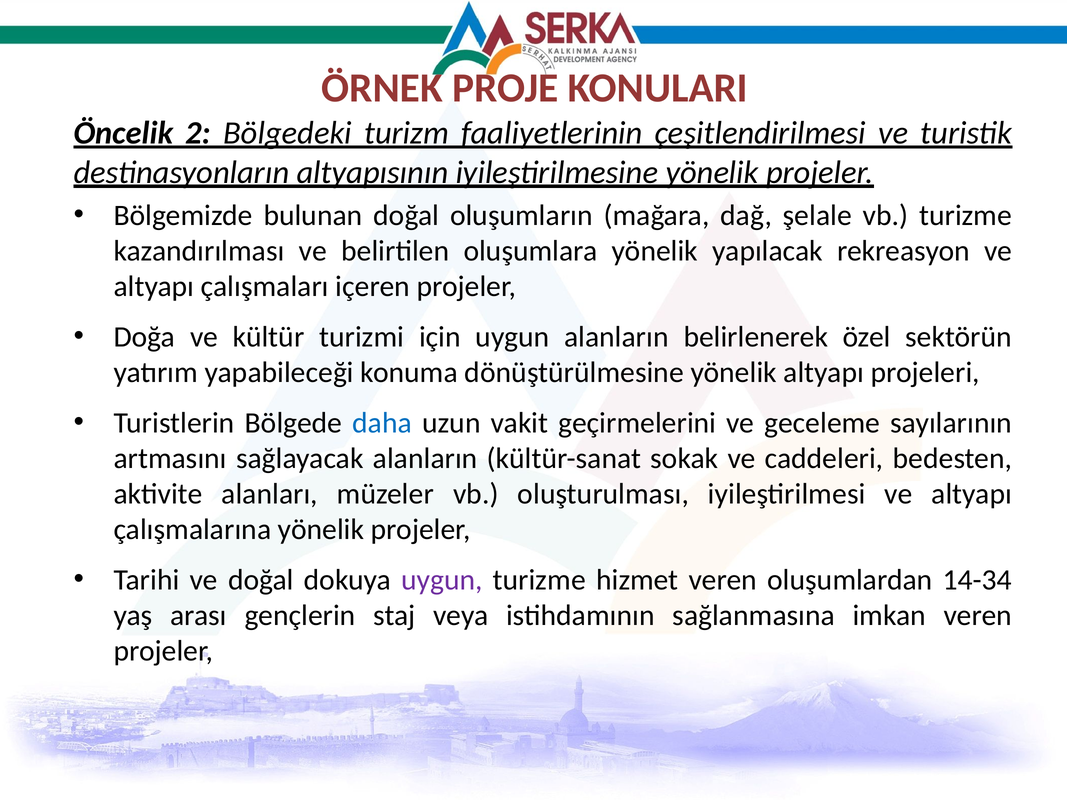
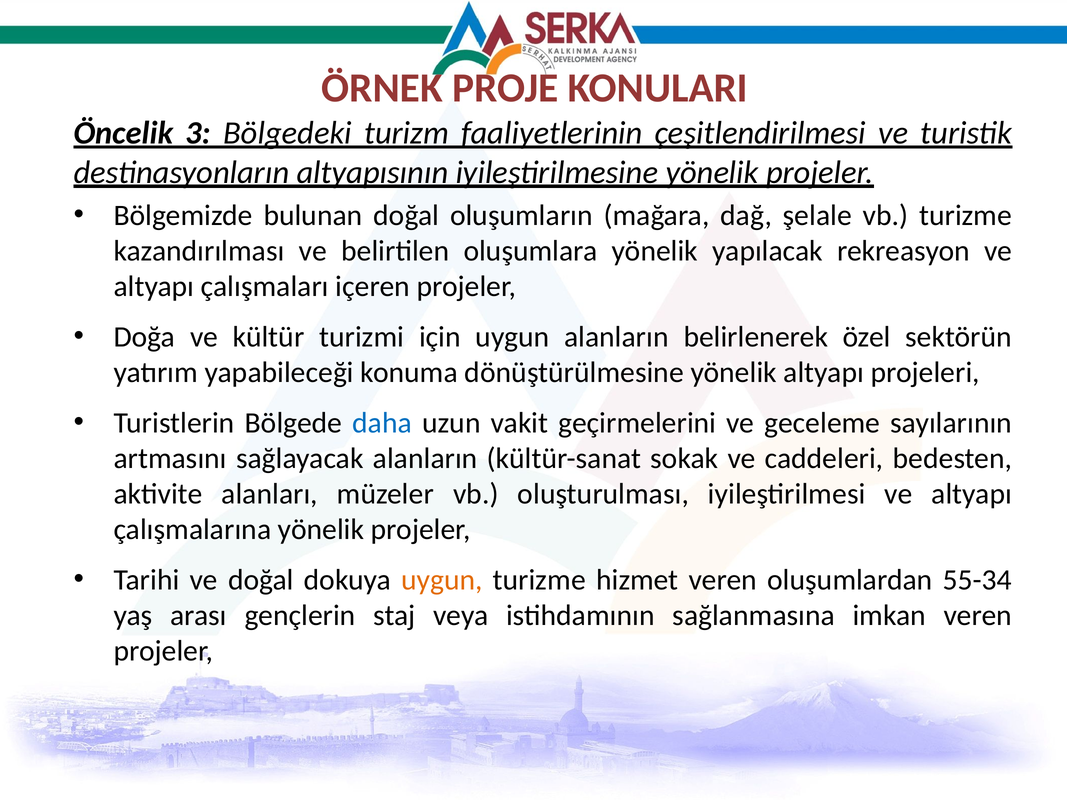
2: 2 -> 3
uygun at (442, 580) colour: purple -> orange
14-34: 14-34 -> 55-34
